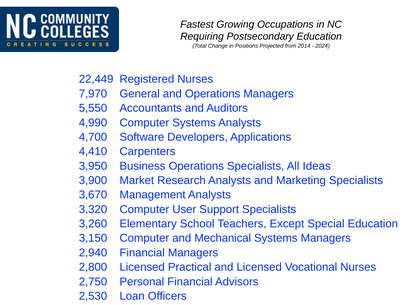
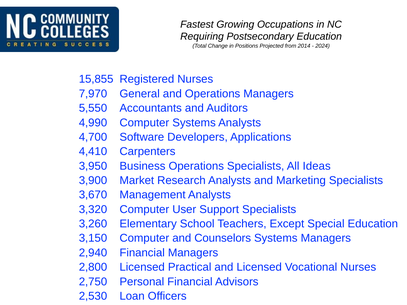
22,449: 22,449 -> 15,855
Mechanical: Mechanical -> Counselors
